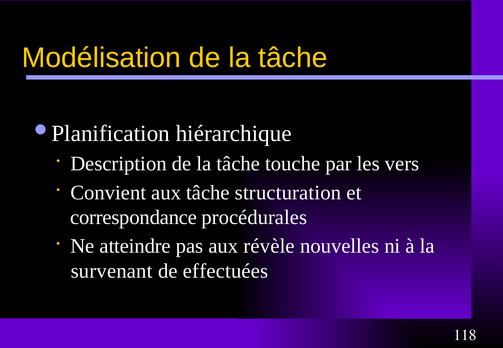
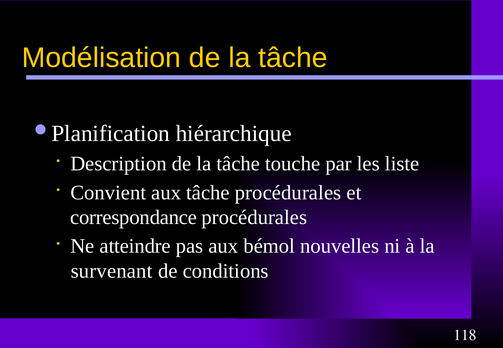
vers: vers -> liste
tâche structuration: structuration -> procédurales
révèle: révèle -> bémol
effectuées: effectuées -> conditions
